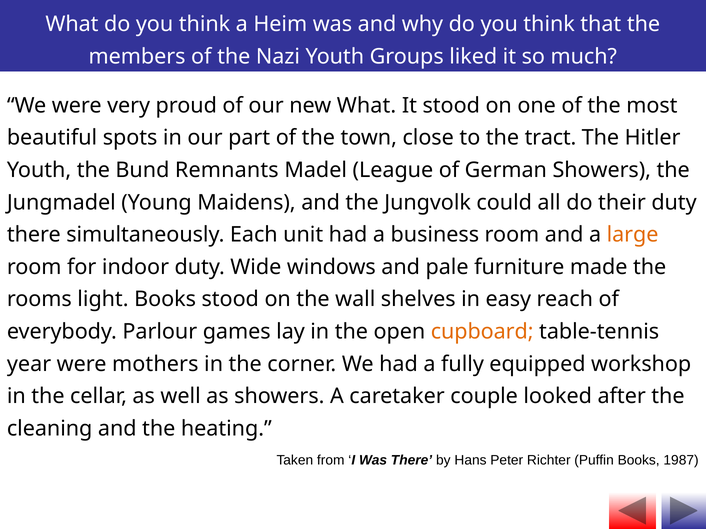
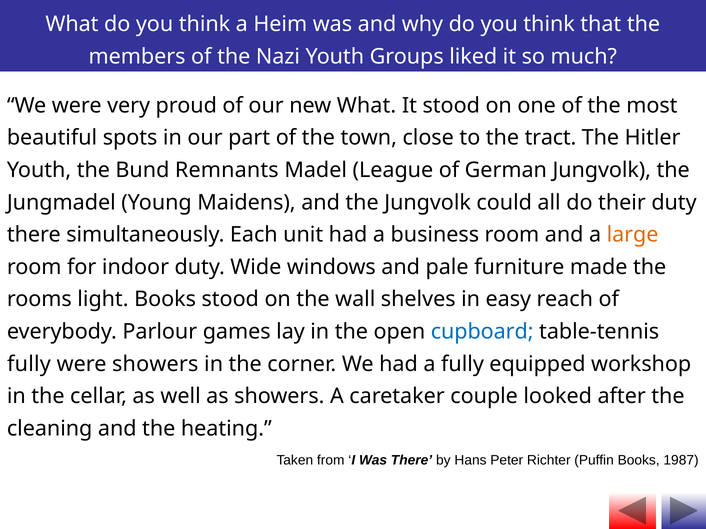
German Showers: Showers -> Jungvolk
cupboard colour: orange -> blue
year at (29, 364): year -> fully
were mothers: mothers -> showers
